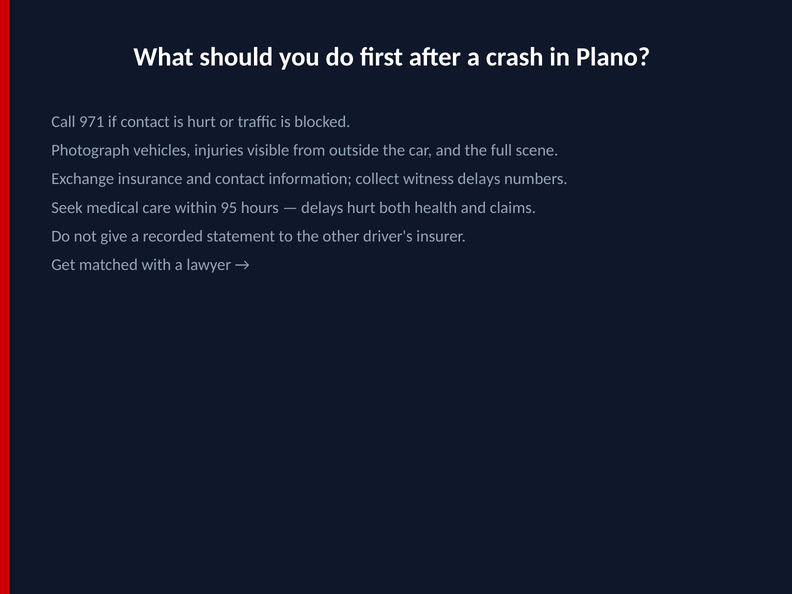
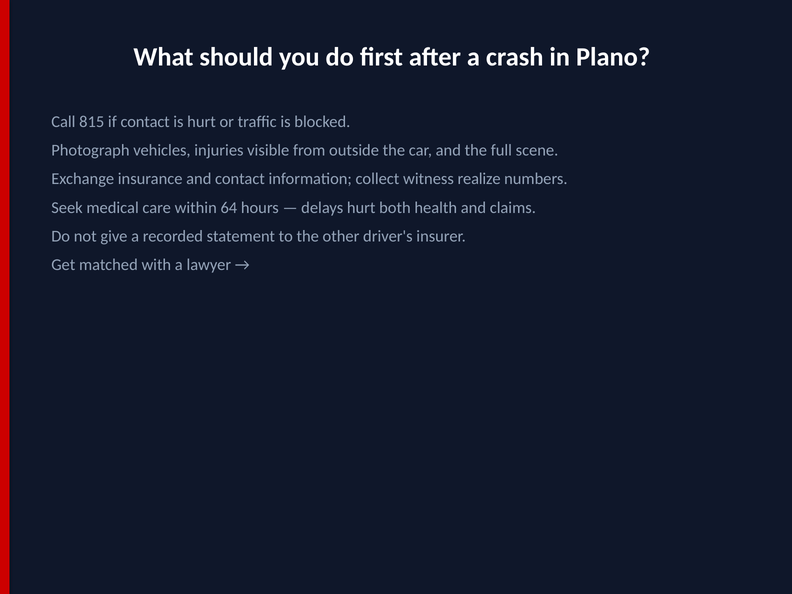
971: 971 -> 815
witness delays: delays -> realize
95: 95 -> 64
